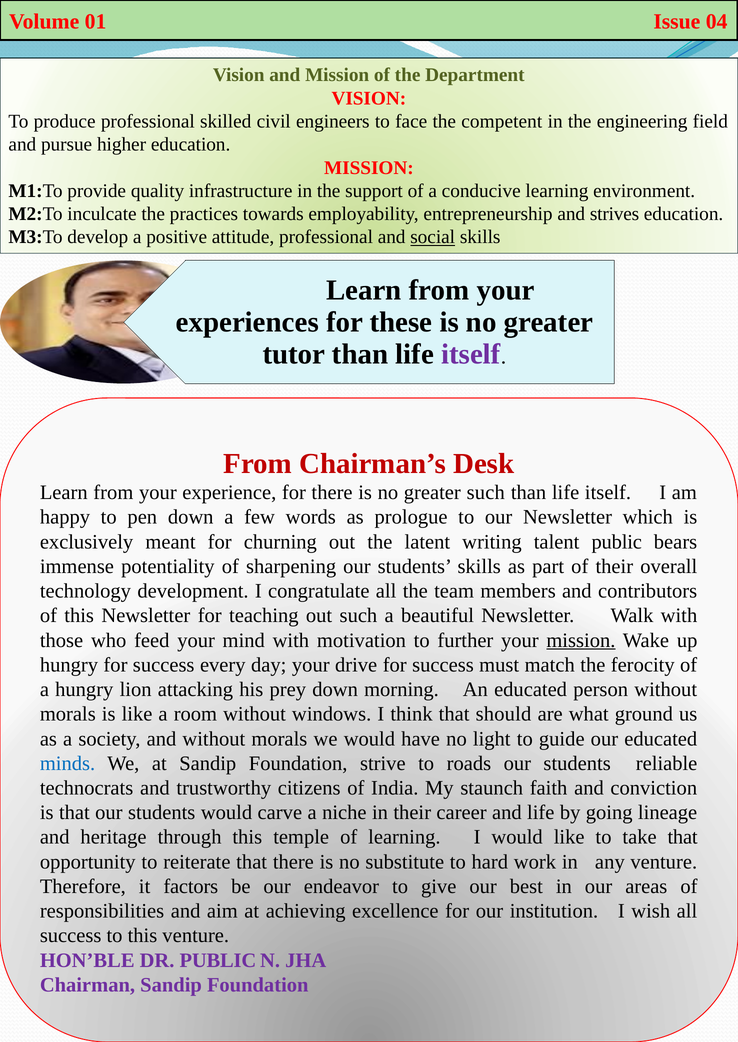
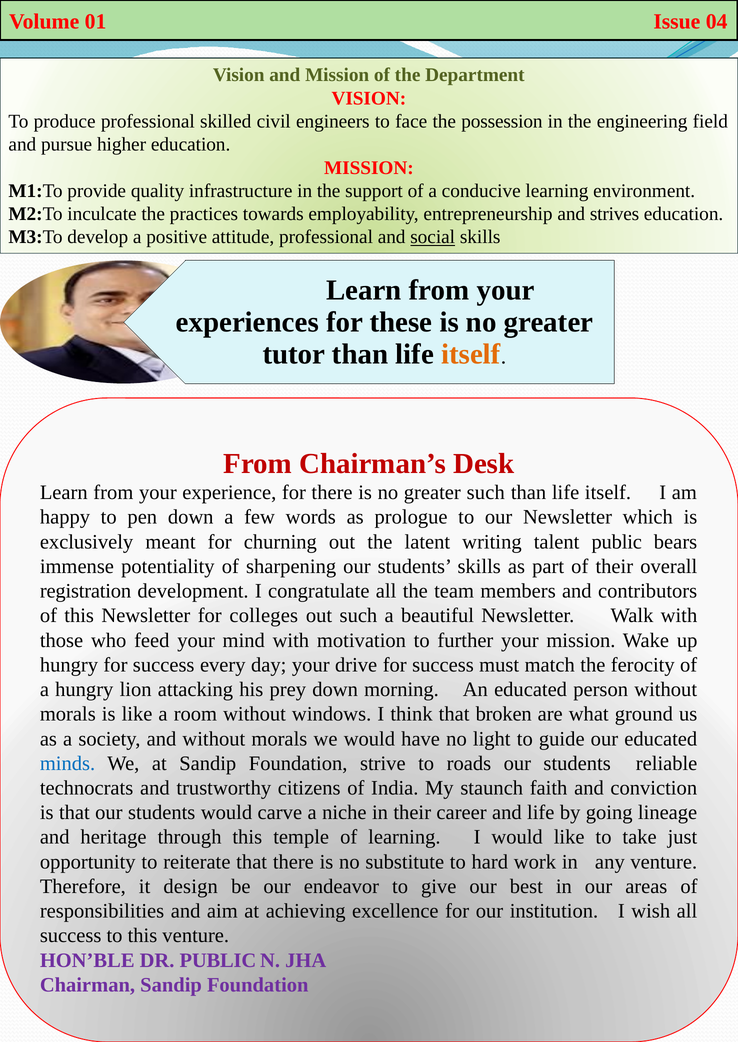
competent: competent -> possession
itself at (471, 354) colour: purple -> orange
technology: technology -> registration
teaching: teaching -> colleges
mission at (581, 640) underline: present -> none
should: should -> broken
take that: that -> just
factors: factors -> design
